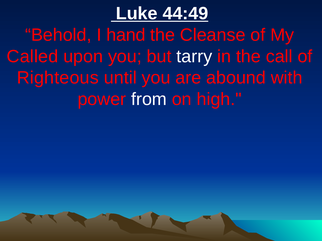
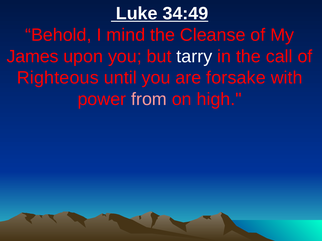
44:49: 44:49 -> 34:49
hand: hand -> mind
Called: Called -> James
abound: abound -> forsake
from colour: white -> pink
